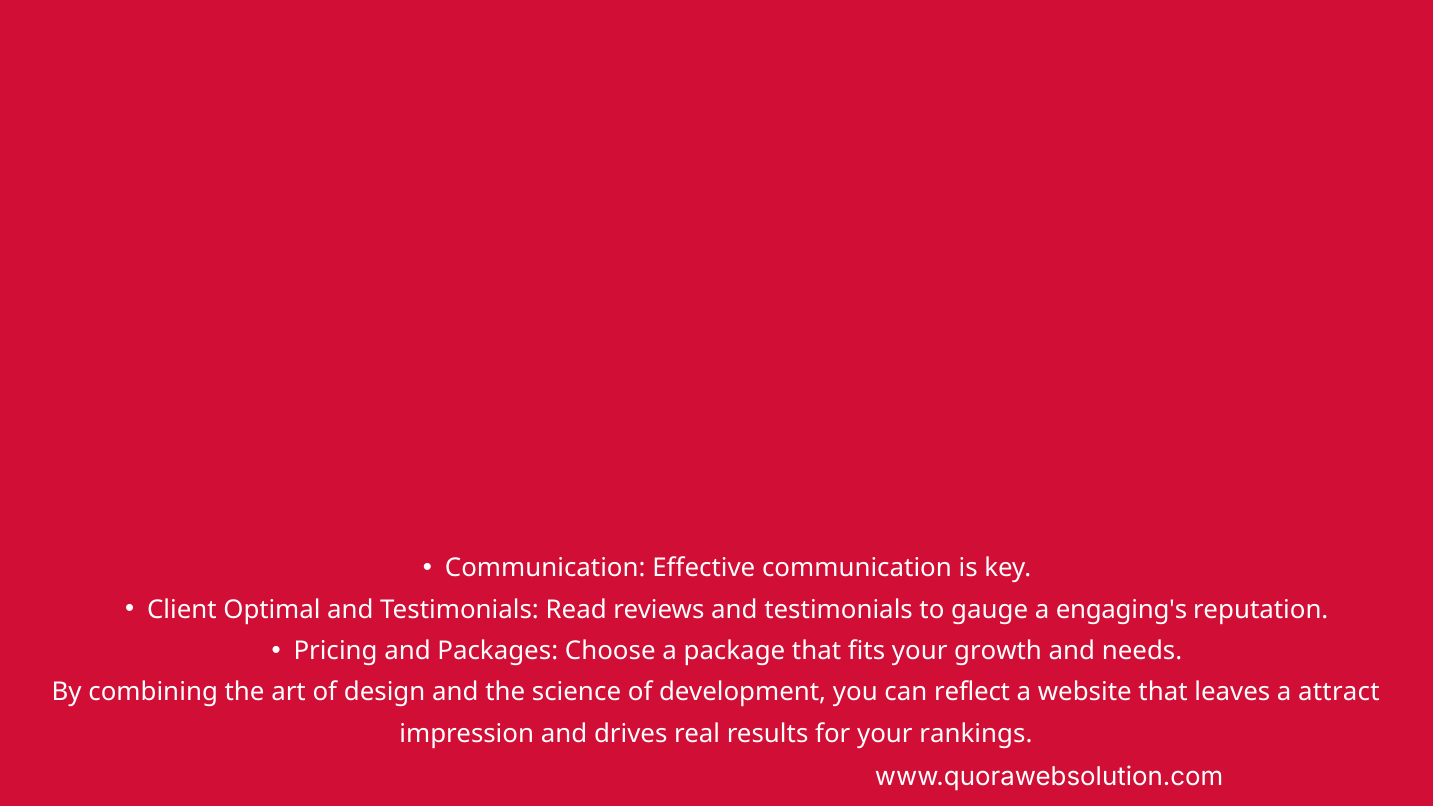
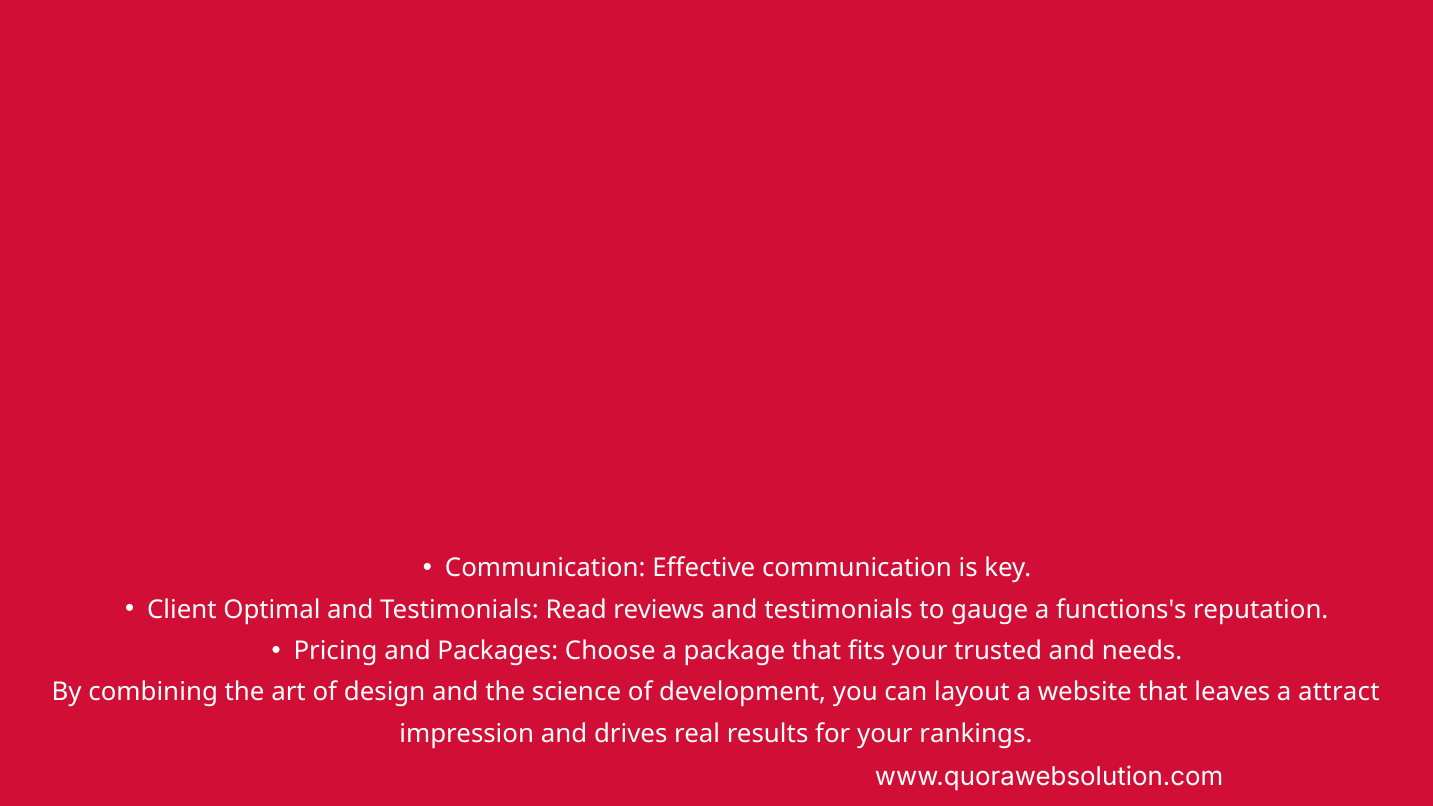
engaging's: engaging's -> functions's
growth: growth -> trusted
reflect: reflect -> layout
